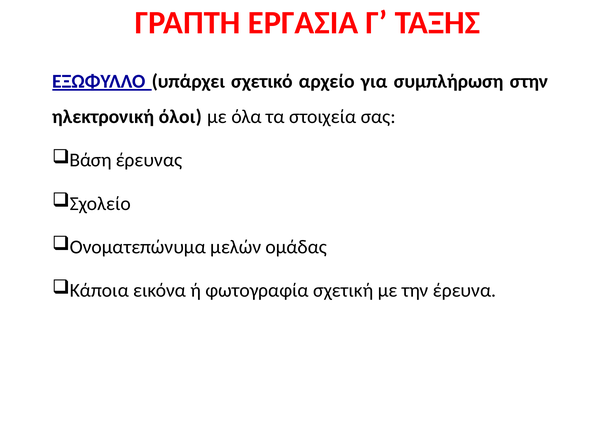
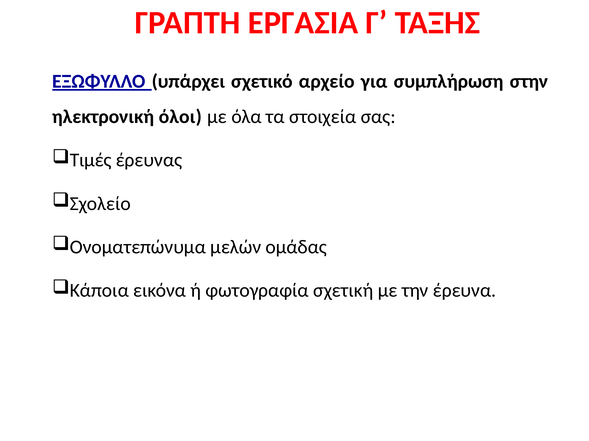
Βάση: Βάση -> Τιμές
